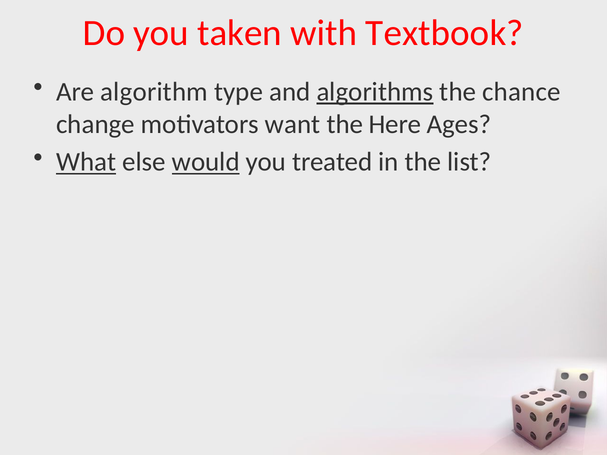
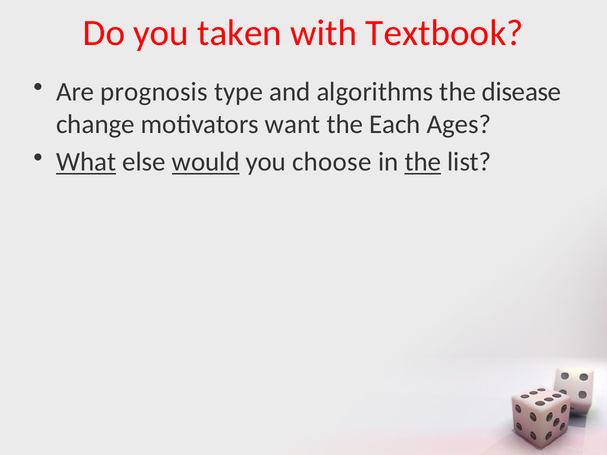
algorithm: algorithm -> prognosis
algorithms underline: present -> none
chance: chance -> disease
Here: Here -> Each
treated: treated -> choose
the at (423, 162) underline: none -> present
